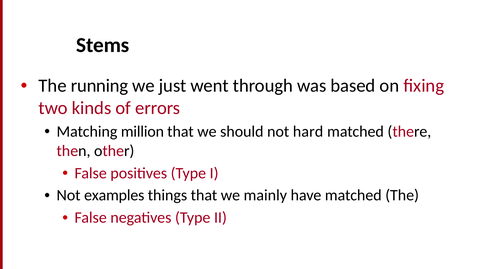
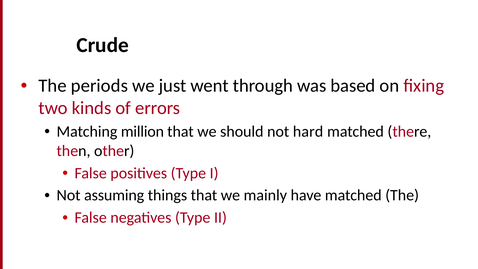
Stems: Stems -> Crude
running: running -> periods
examples: examples -> assuming
